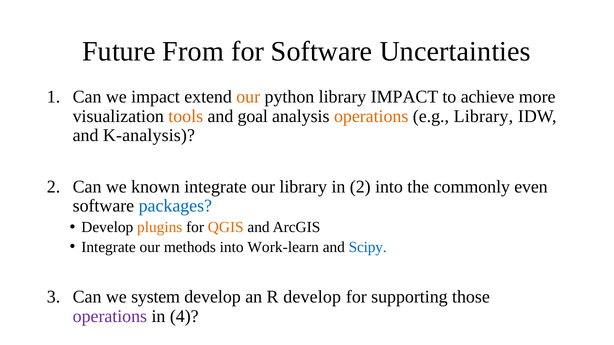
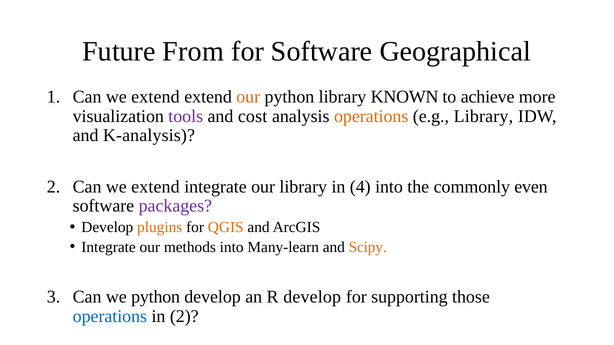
Uncertainties: Uncertainties -> Geographical
1 Can we impact: impact -> extend
library IMPACT: IMPACT -> KNOWN
tools colour: orange -> purple
goal: goal -> cost
known at (156, 187): known -> extend
in 2: 2 -> 4
packages colour: blue -> purple
Work-learn: Work-learn -> Many-learn
Scipy colour: blue -> orange
we system: system -> python
operations at (110, 317) colour: purple -> blue
in 4: 4 -> 2
